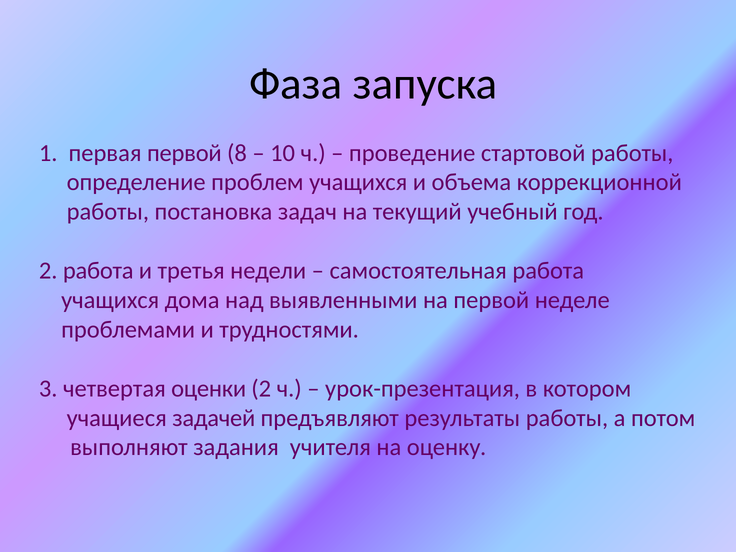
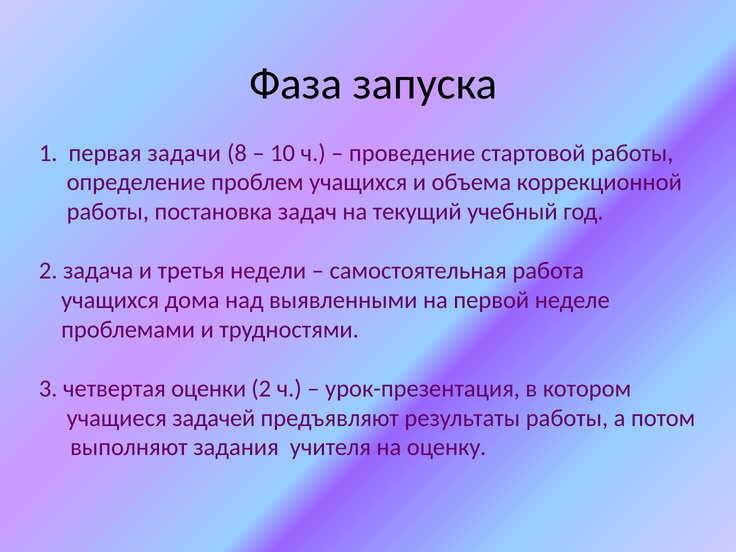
первая первой: первой -> задачи
2 работа: работа -> задача
